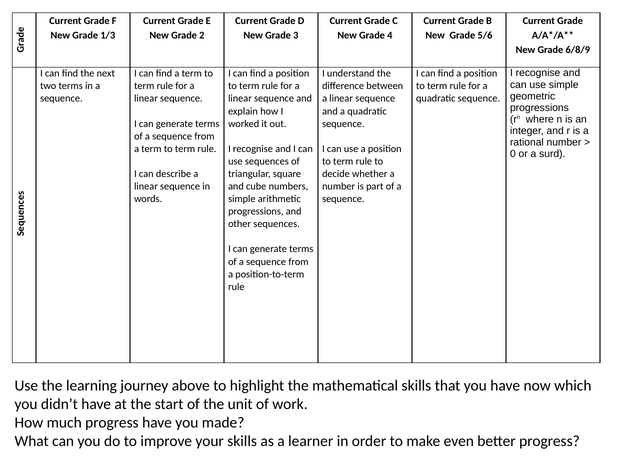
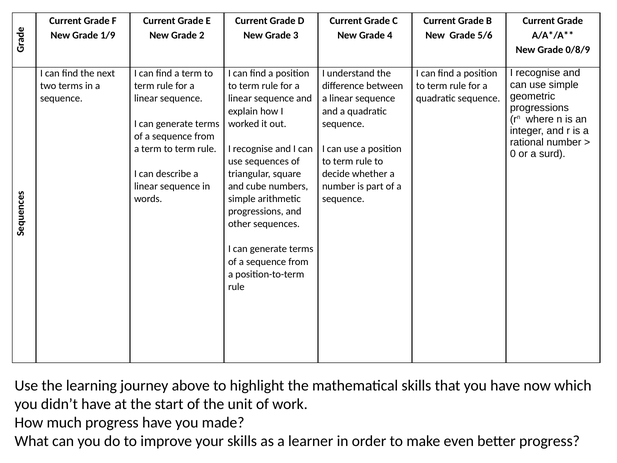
1/3: 1/3 -> 1/9
6/8/9: 6/8/9 -> 0/8/9
